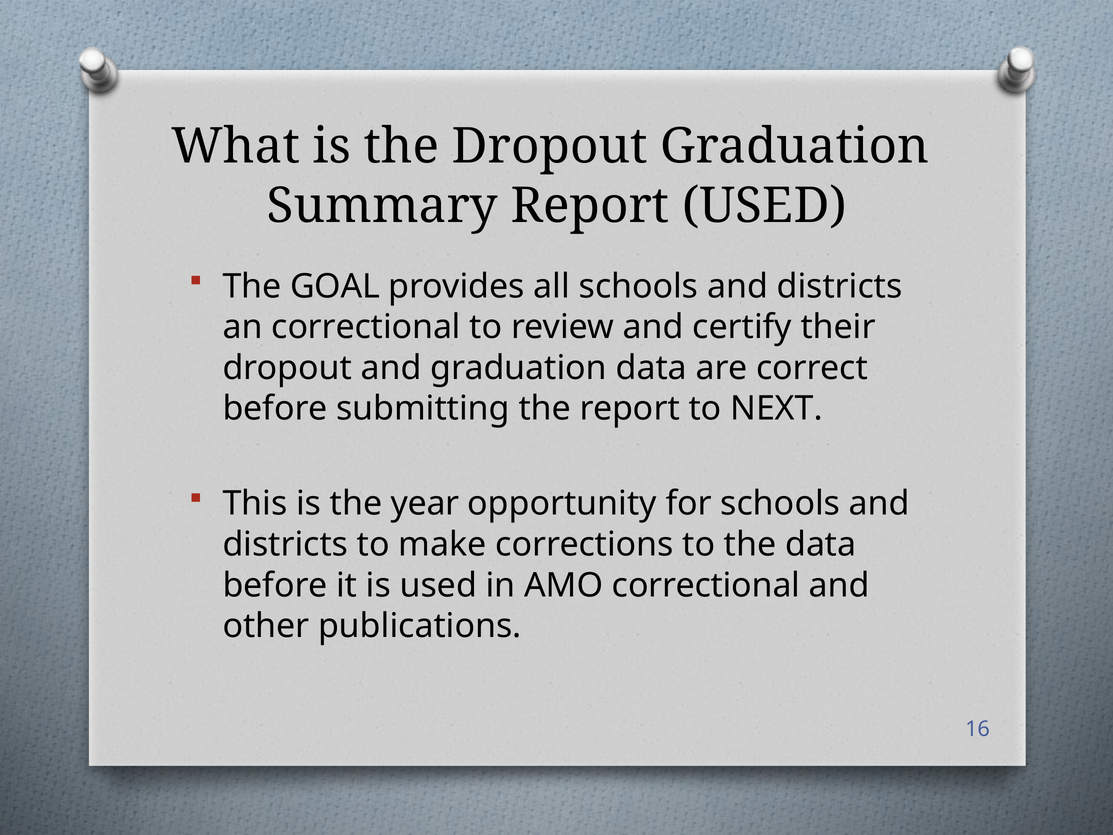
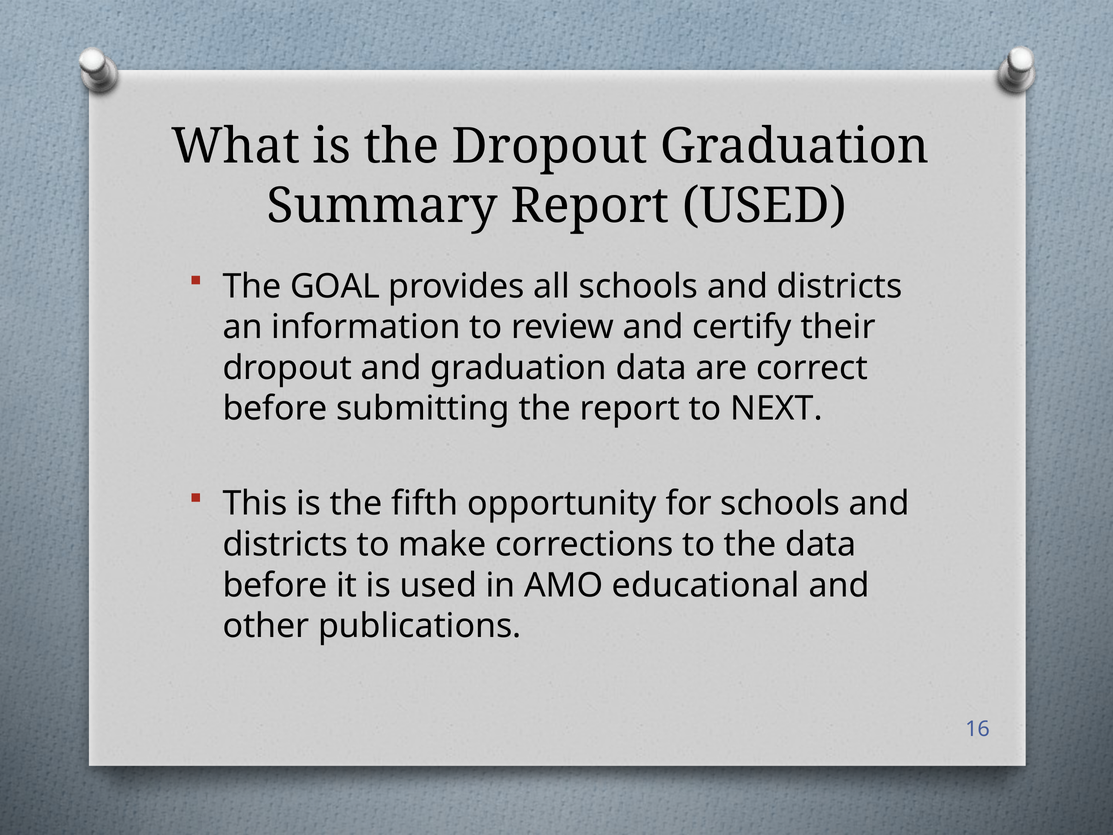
an correctional: correctional -> information
year: year -> fifth
AMO correctional: correctional -> educational
